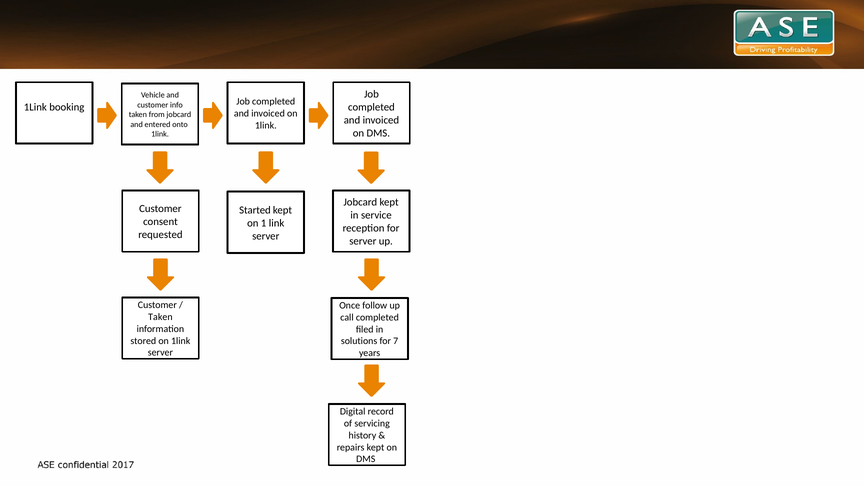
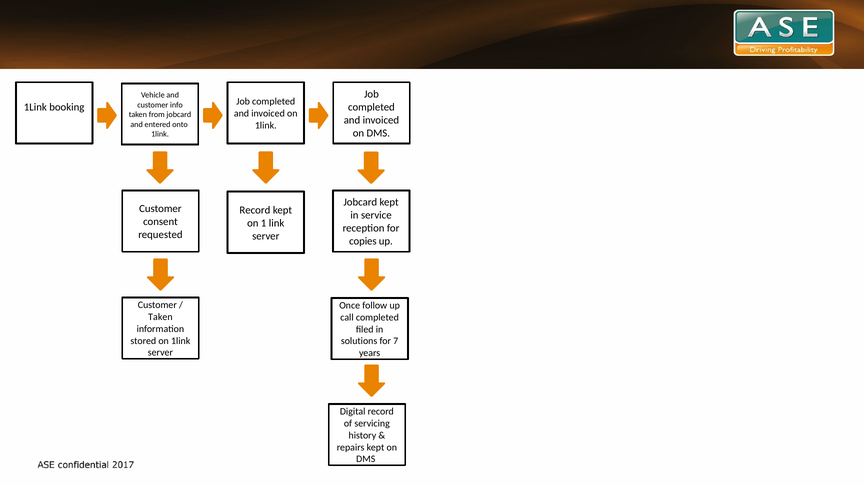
Started at (255, 210): Started -> Record
server at (363, 241): server -> copies
